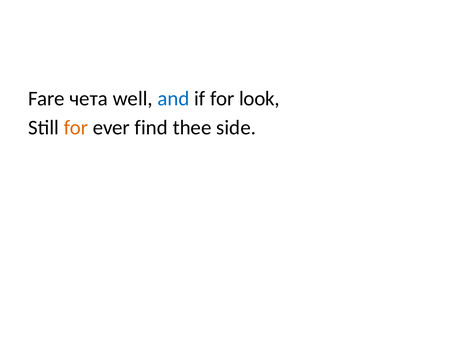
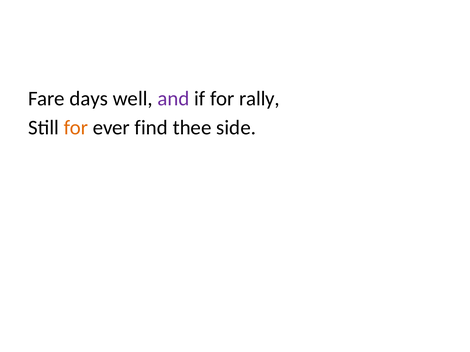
чета: чета -> days
and colour: blue -> purple
look: look -> rally
